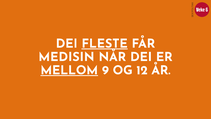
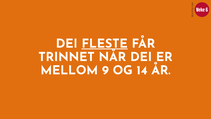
MEDISIN: MEDISIN -> TRINNET
MELLOM underline: present -> none
12: 12 -> 14
